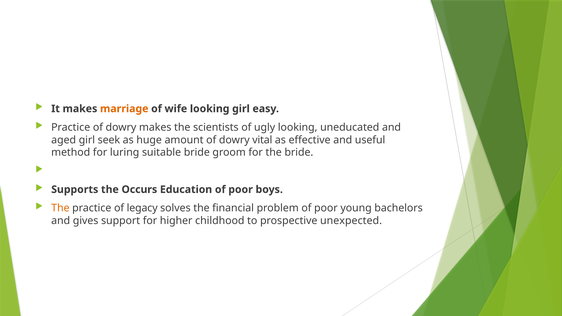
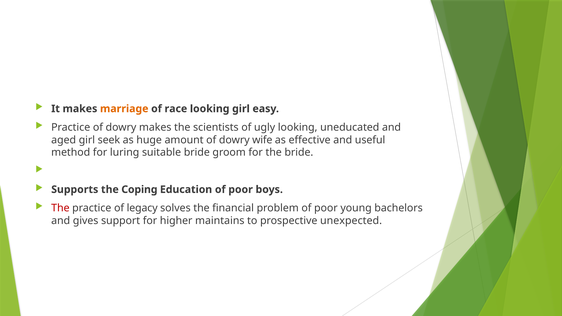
wife: wife -> race
vital: vital -> wife
Occurs: Occurs -> Coping
The at (60, 208) colour: orange -> red
childhood: childhood -> maintains
